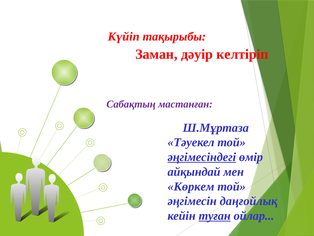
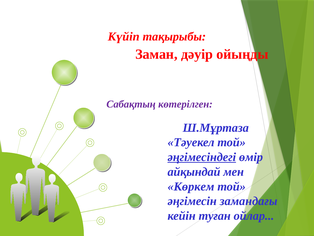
келтіріп: келтіріп -> ойыңды
мастанған: мастанған -> көтерілген
даңғойлық: даңғойлық -> замандағы
туған underline: present -> none
